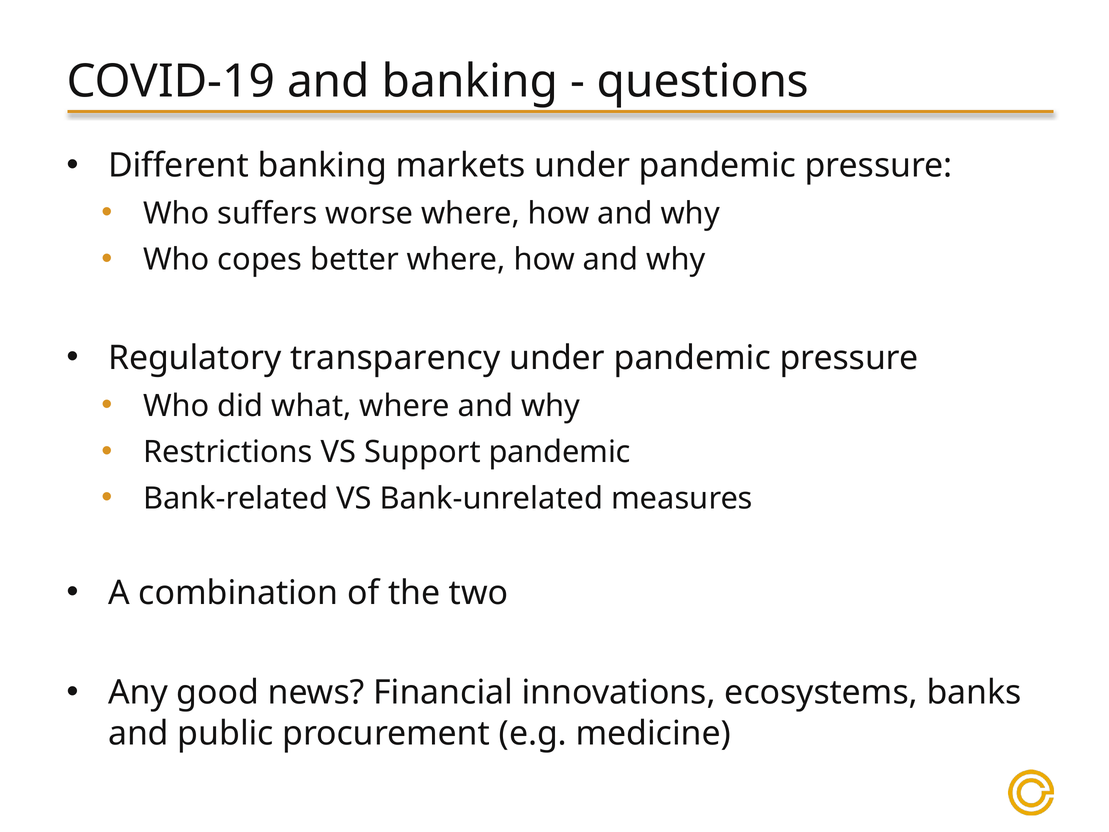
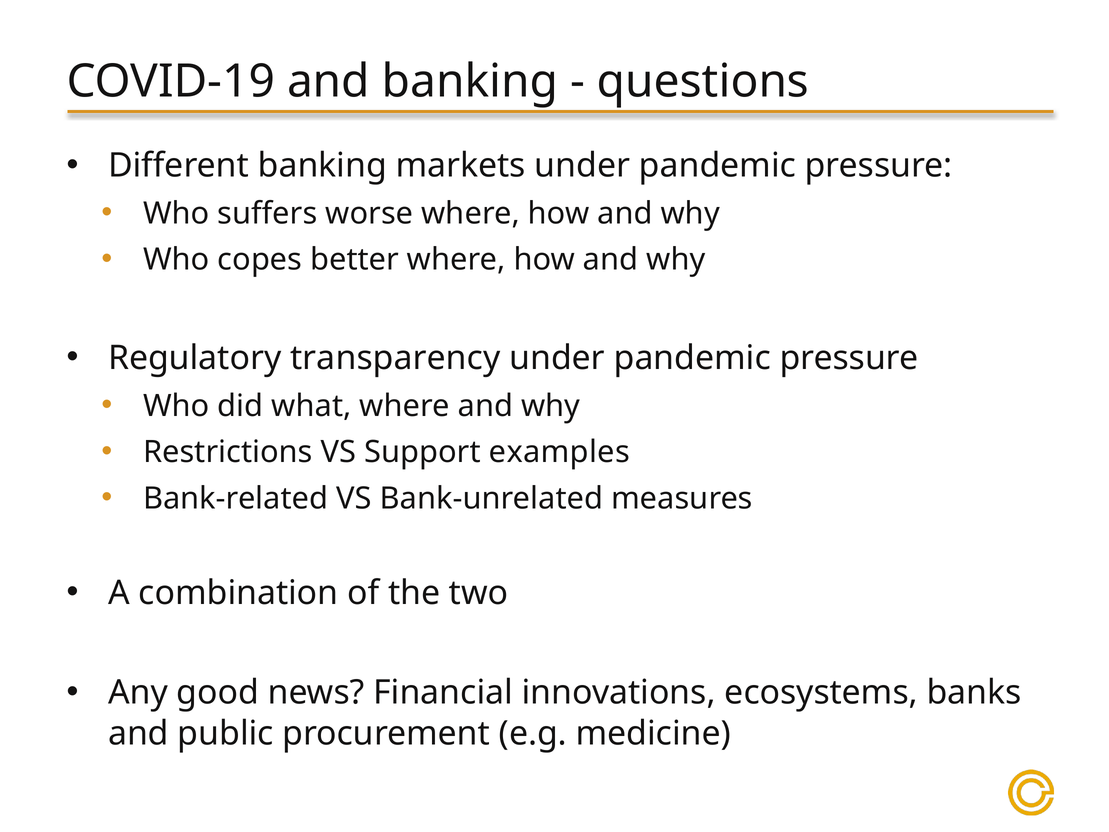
Support pandemic: pandemic -> examples
